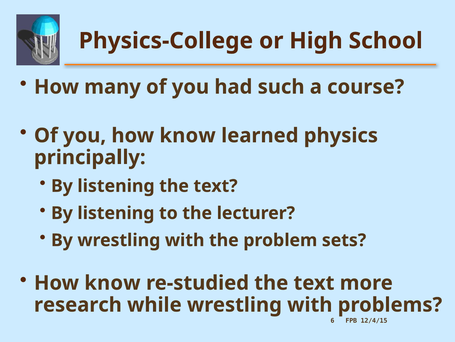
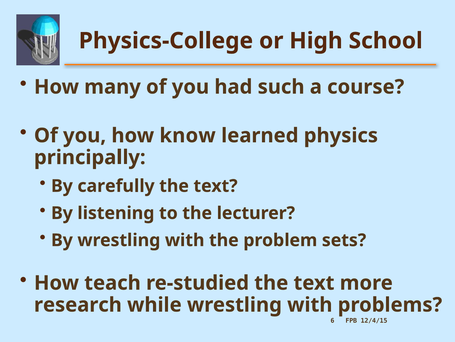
listening at (116, 186): listening -> carefully
know at (112, 282): know -> teach
